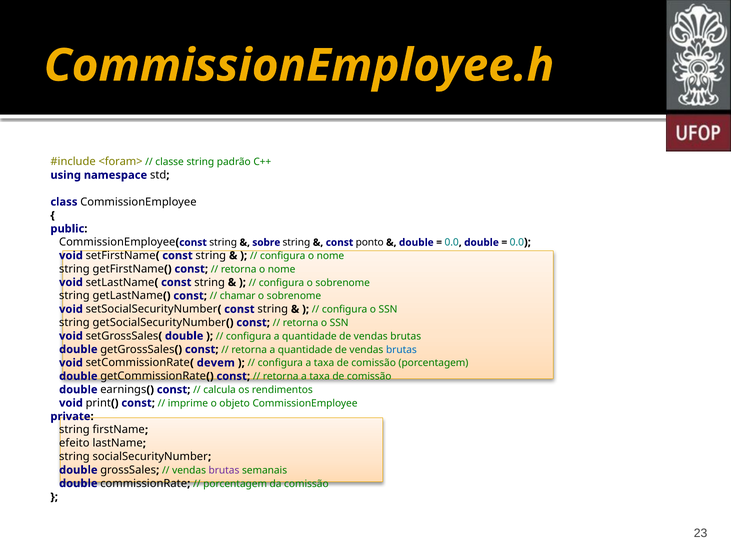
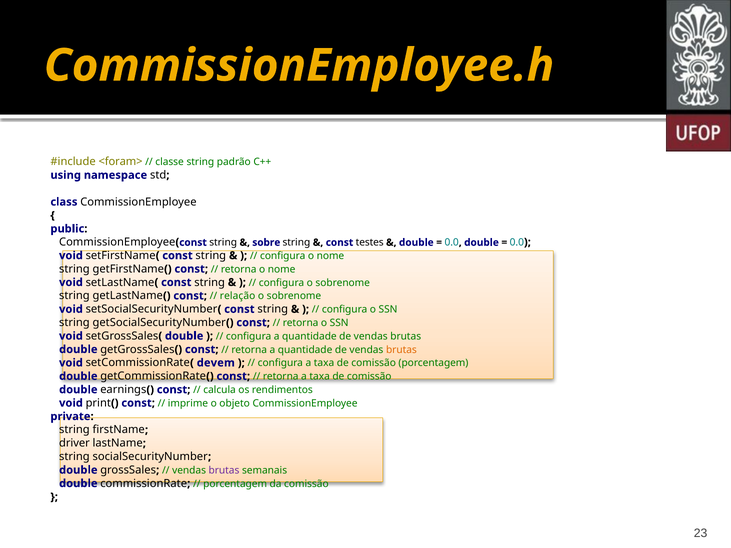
ponto: ponto -> testes
chamar: chamar -> relação
brutas at (401, 350) colour: blue -> orange
efeito: efeito -> driver
